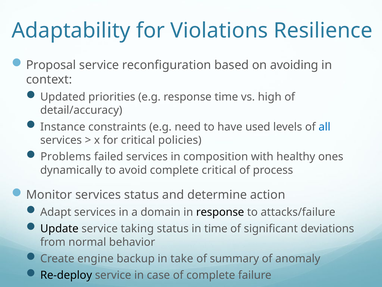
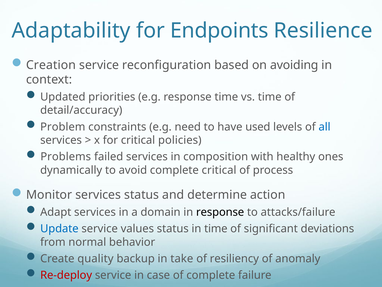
Violations: Violations -> Endpoints
Proposal: Proposal -> Creation
vs high: high -> time
Instance: Instance -> Problem
Update colour: black -> blue
taking: taking -> values
engine: engine -> quality
summary: summary -> resiliency
Re-deploy colour: black -> red
